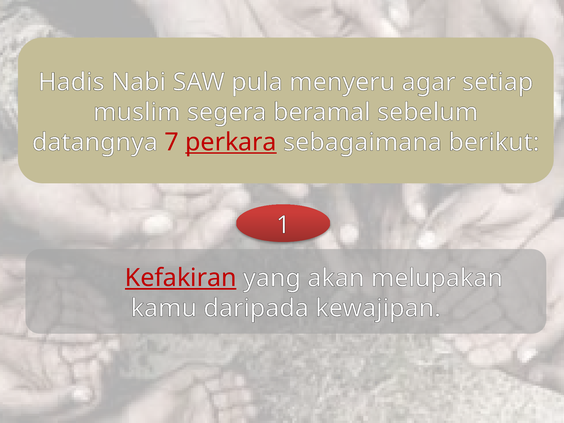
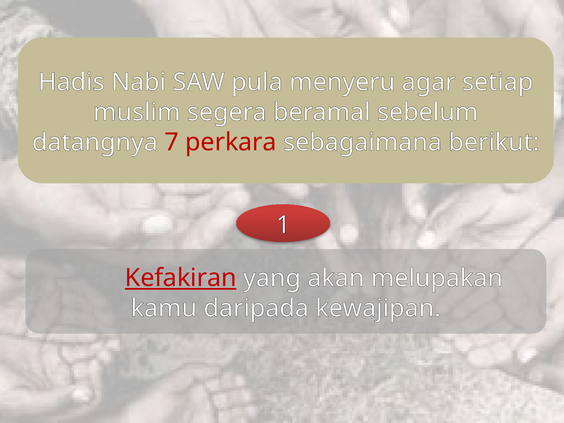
perkara underline: present -> none
